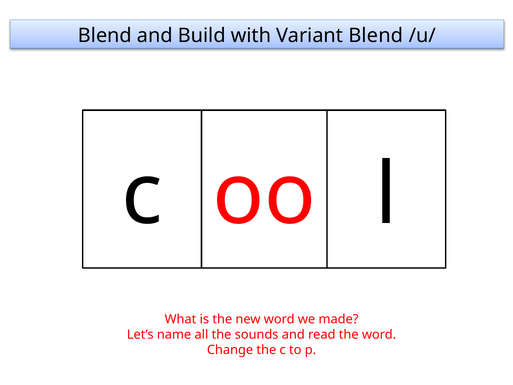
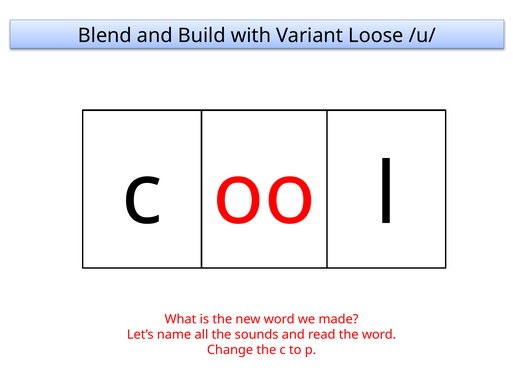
Variant Blend: Blend -> Loose
